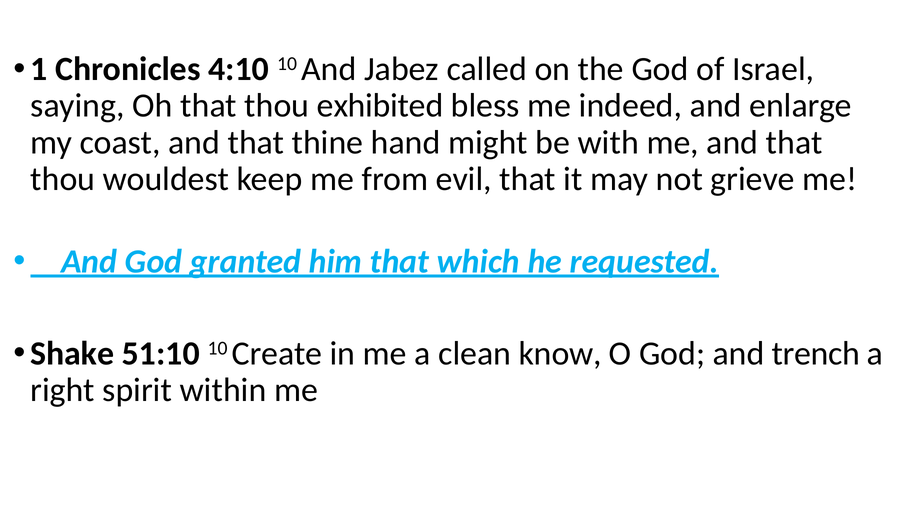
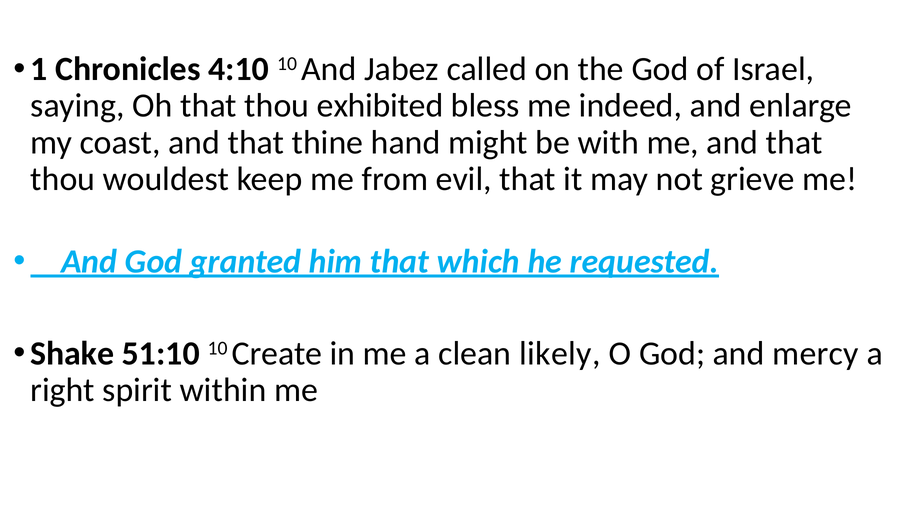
know: know -> likely
trench: trench -> mercy
